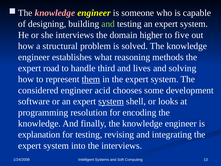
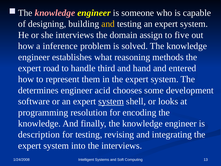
and at (108, 24) colour: light green -> yellow
higher: higher -> assign
structural: structural -> inference
lives: lives -> hand
solving: solving -> entered
them underline: present -> none
considered: considered -> determines
explanation: explanation -> description
